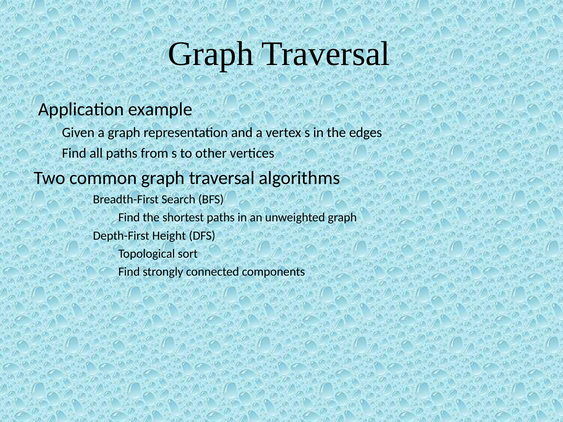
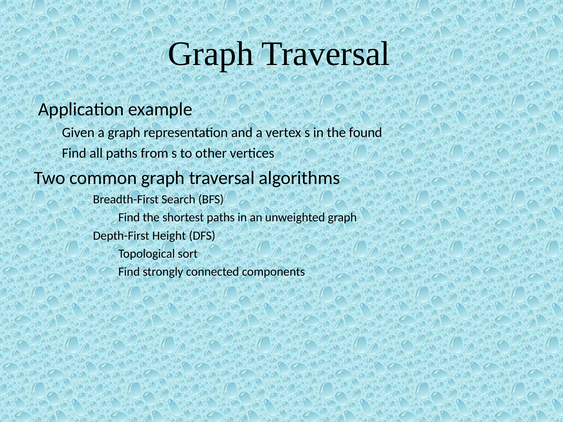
edges: edges -> found
